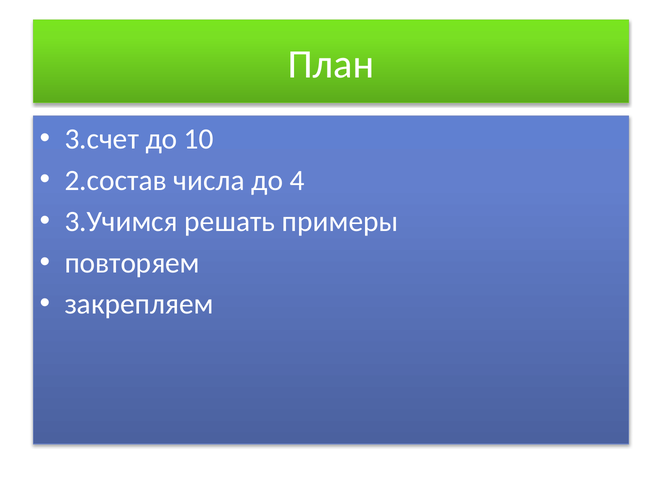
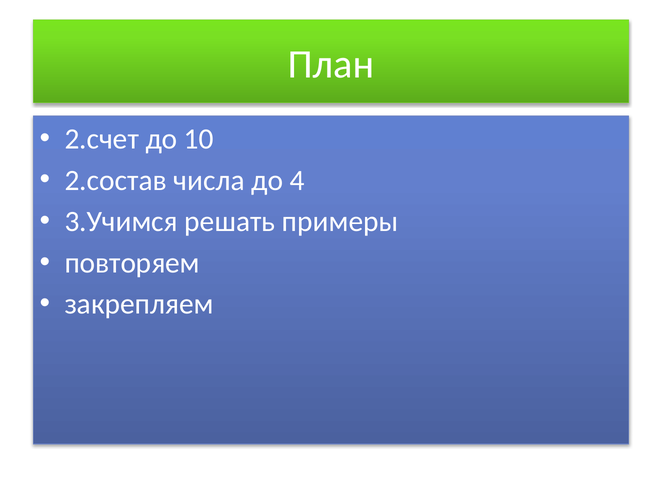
3.счет: 3.счет -> 2.счет
